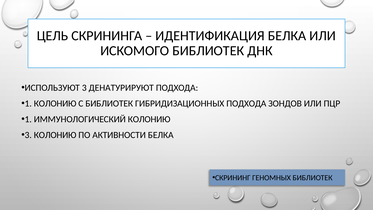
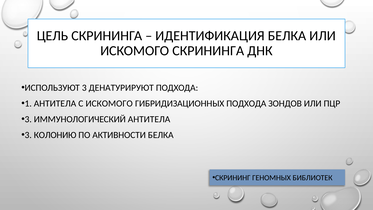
ИСКОМОГО БИБЛИОТЕК: БИБЛИОТЕК -> СКРИНИНГА
1 КОЛОНИЮ: КОЛОНИЮ -> АНТИТЕЛА
С БИБЛИОТЕК: БИБЛИОТЕК -> ИСКОМОГО
1 at (28, 119): 1 -> 3
ИММУНОЛОГИЧЕСКИЙ КОЛОНИЮ: КОЛОНИЮ -> АНТИТЕЛА
